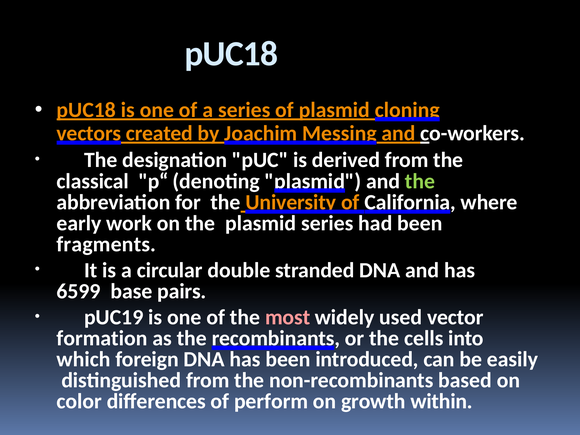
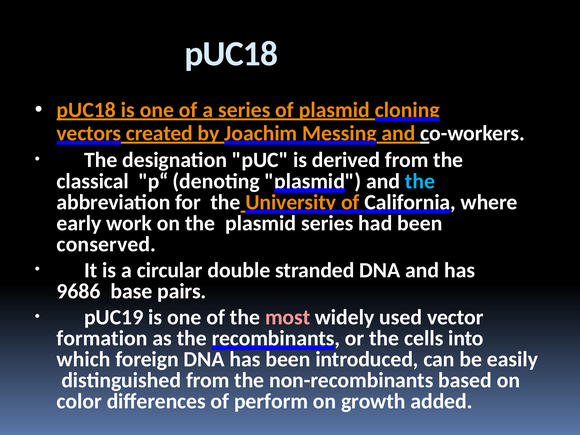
the at (420, 181) colour: light green -> light blue
fragments: fragments -> conserved
6599: 6599 -> 9686
within: within -> added
